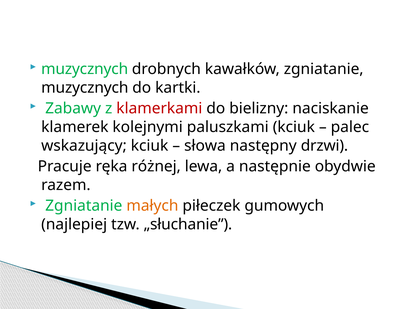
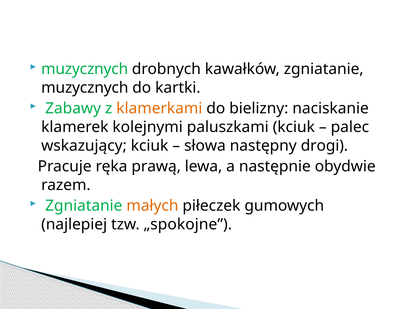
klamerkami colour: red -> orange
drzwi: drzwi -> drogi
różnej: różnej -> prawą
„słuchanie: „słuchanie -> „spokojne
